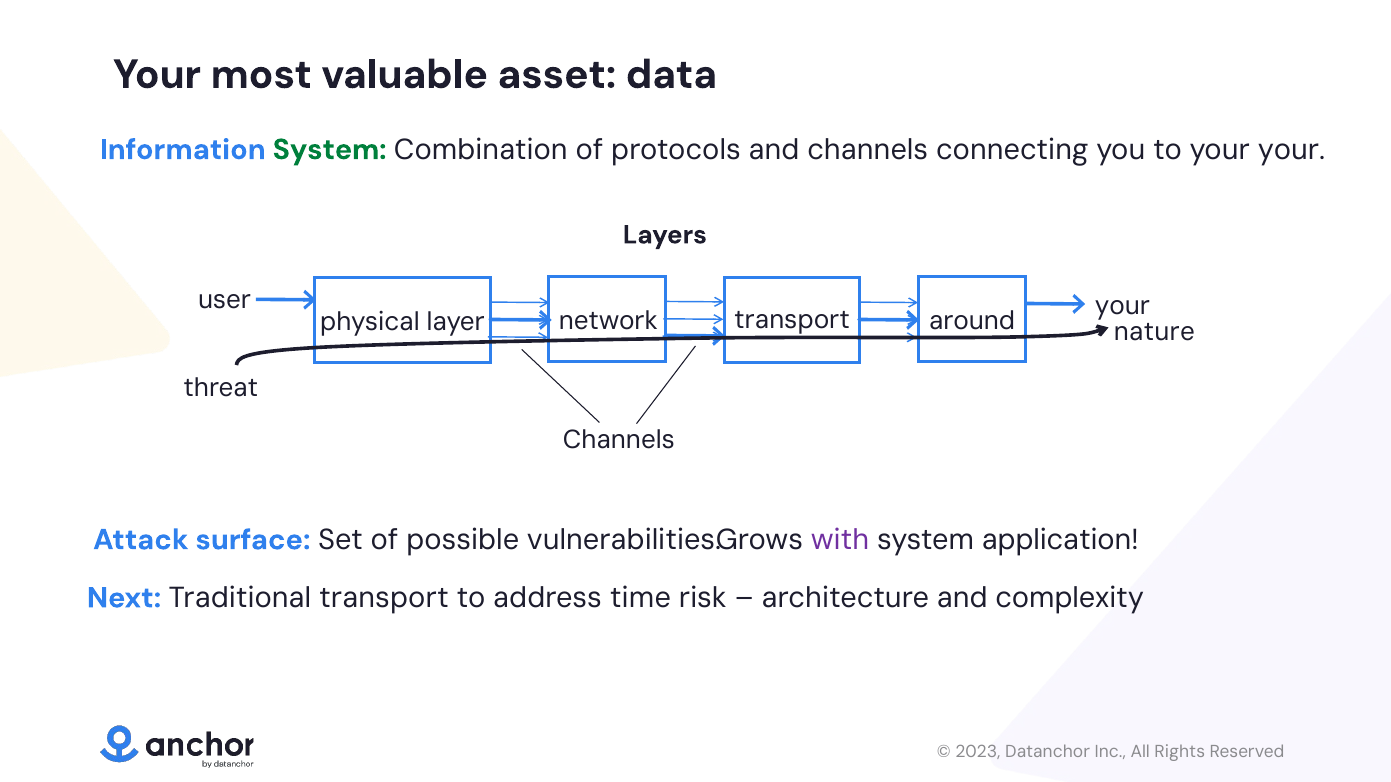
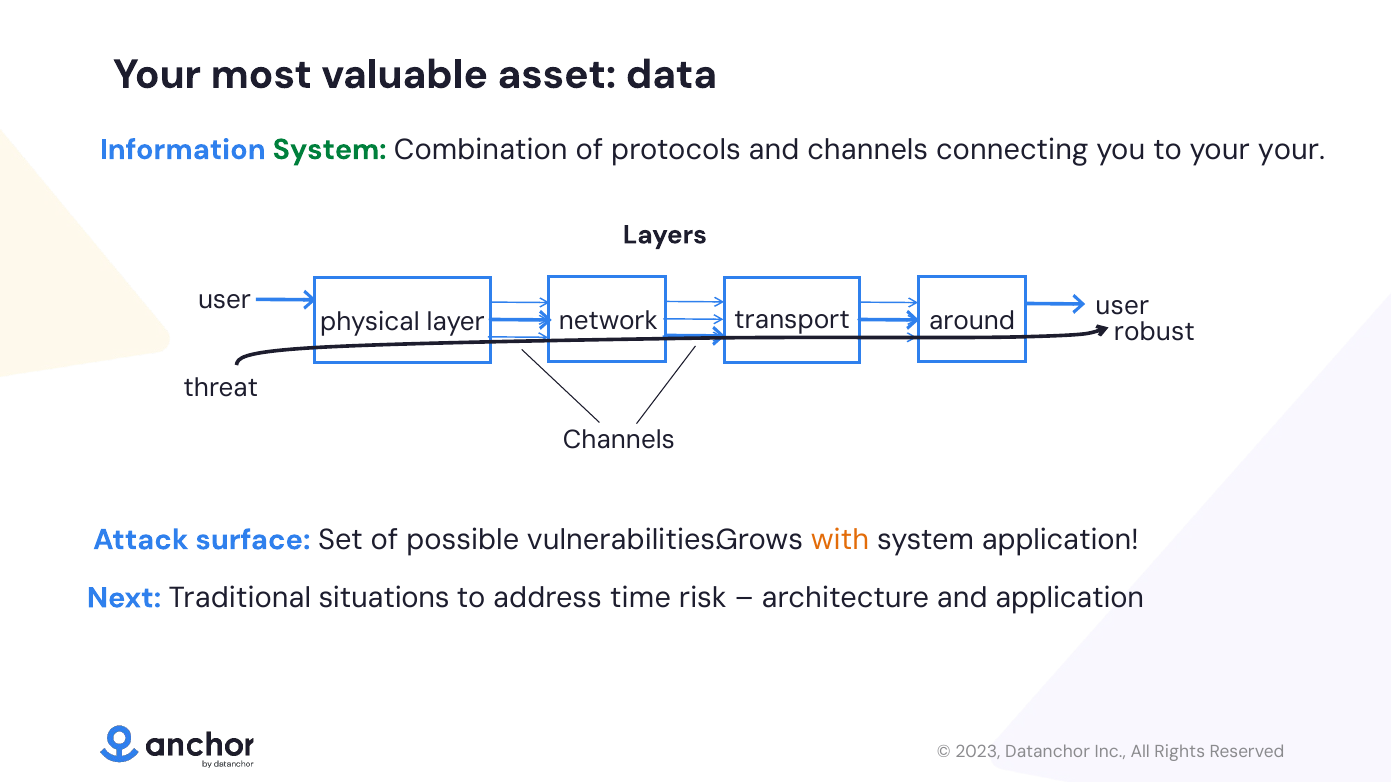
user your: your -> user
nature: nature -> robust
with colour: purple -> orange
Traditional transport: transport -> situations
and complexity: complexity -> application
